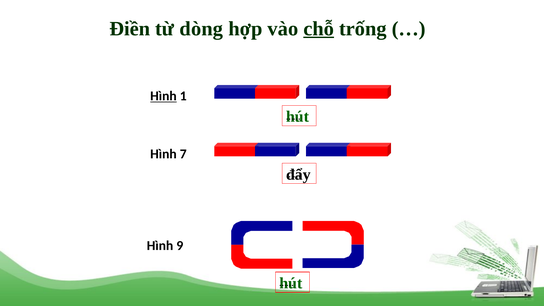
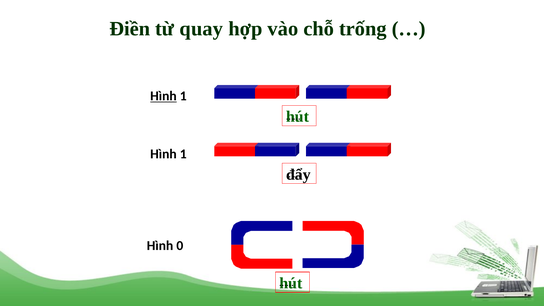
dòng: dòng -> quay
chỗ underline: present -> none
7 at (183, 154): 7 -> 1
9: 9 -> 0
